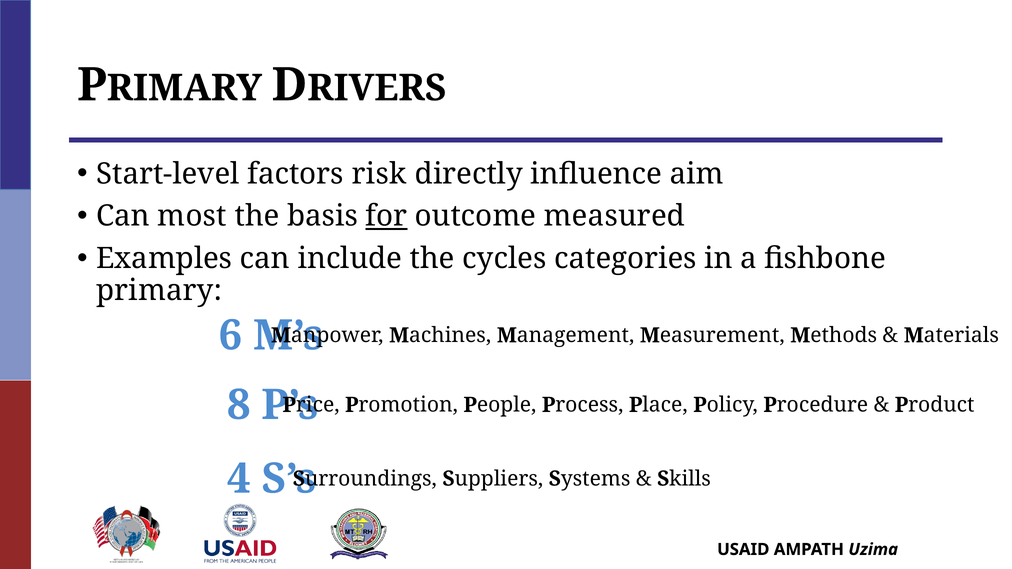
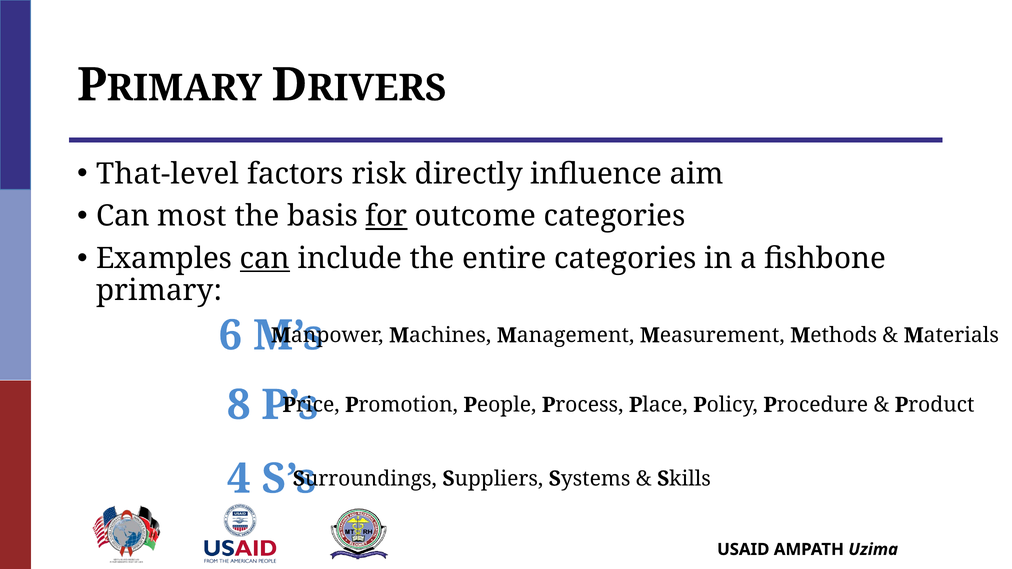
Start-level: Start-level -> That-level
outcome measured: measured -> categories
can at (265, 259) underline: none -> present
cycles: cycles -> entire
